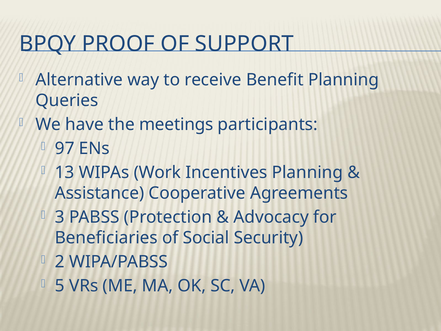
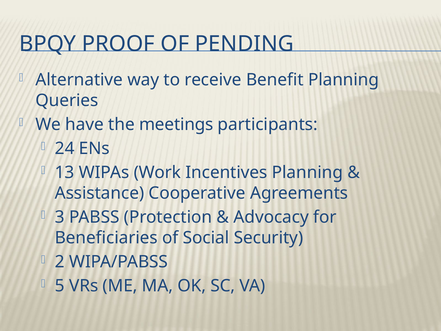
SUPPORT: SUPPORT -> PENDING
97: 97 -> 24
